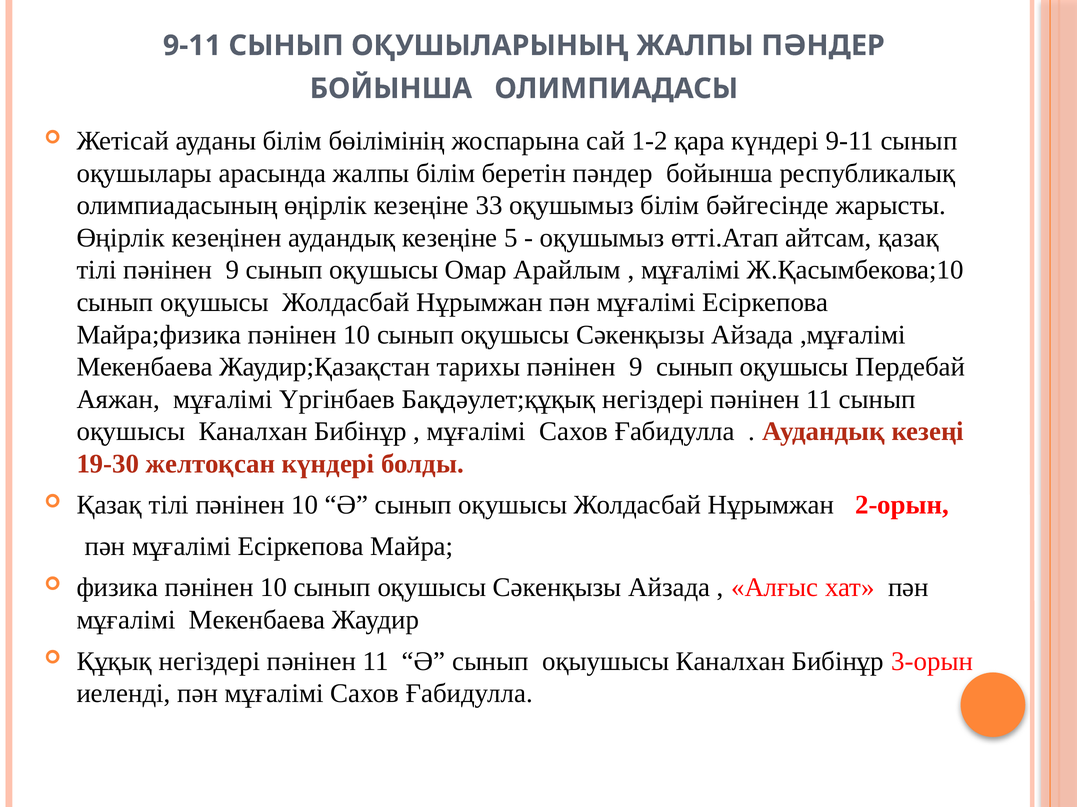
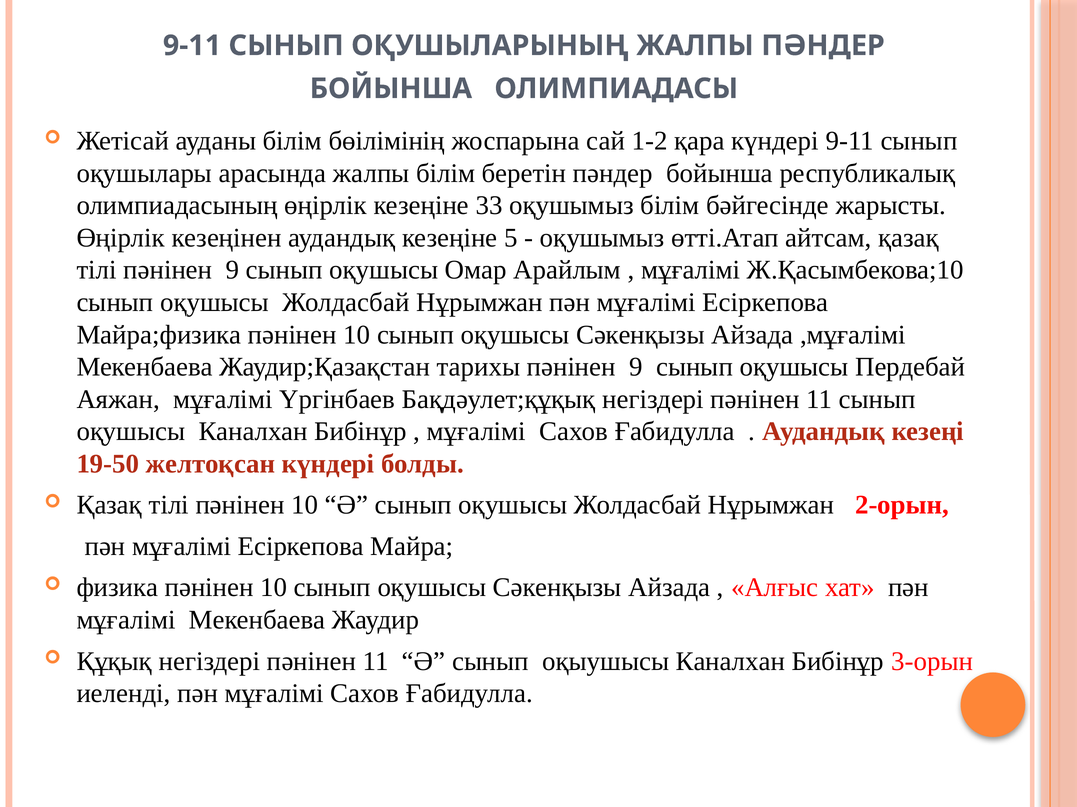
19-30: 19-30 -> 19-50
